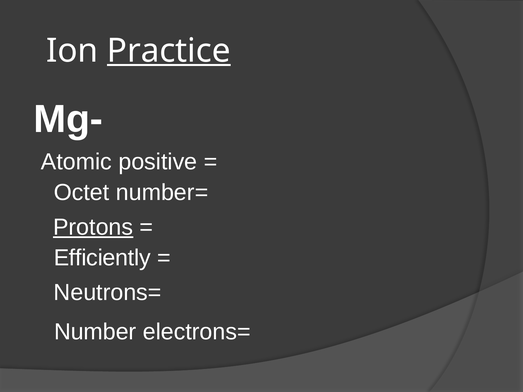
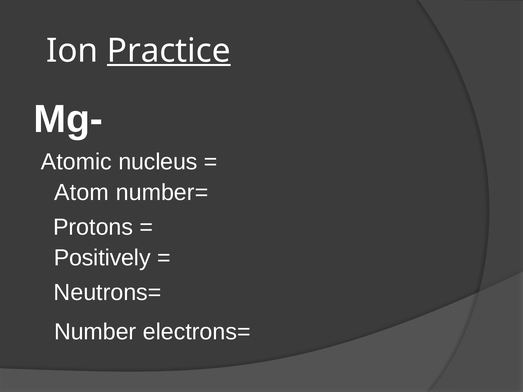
positive: positive -> nucleus
Octet: Octet -> Atom
Protons underline: present -> none
Efficiently: Efficiently -> Positively
